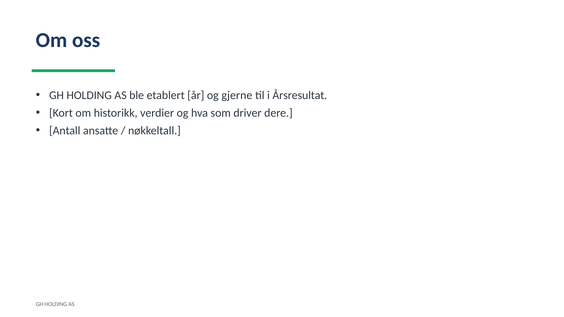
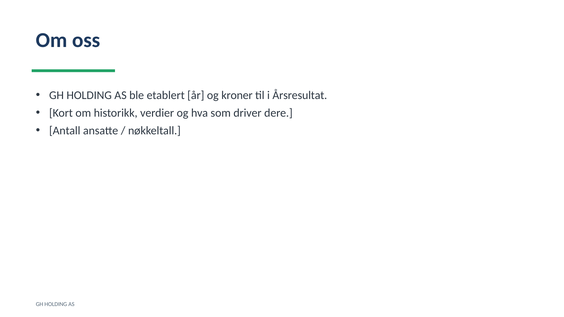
gjerne: gjerne -> kroner
